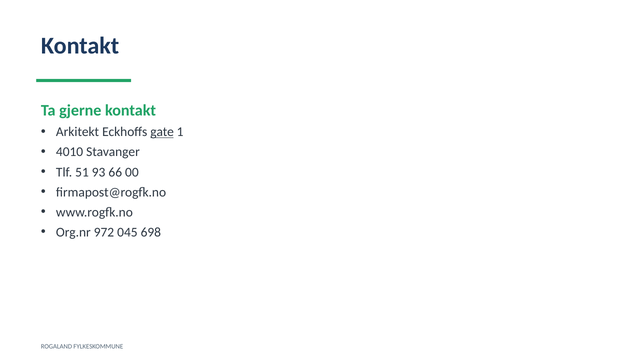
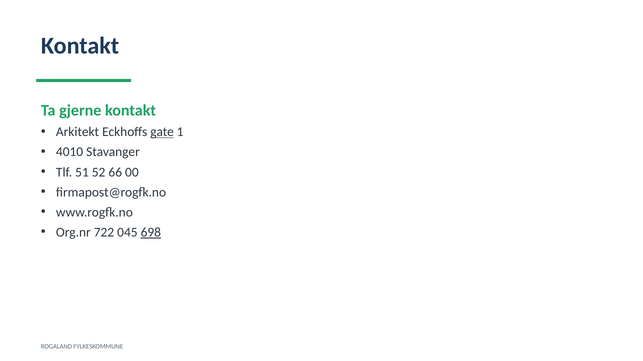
93: 93 -> 52
972: 972 -> 722
698 underline: none -> present
